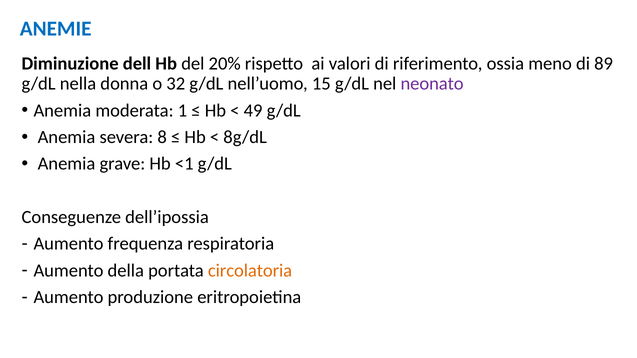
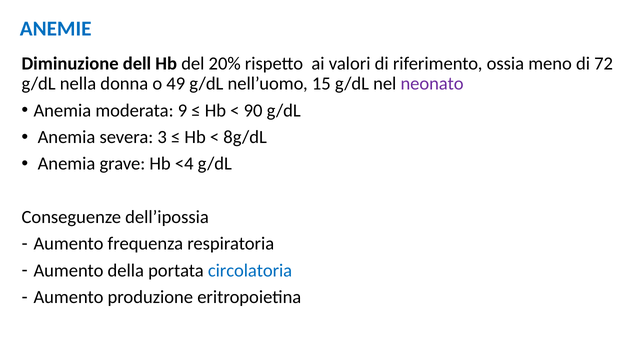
89: 89 -> 72
32: 32 -> 49
1: 1 -> 9
49: 49 -> 90
8: 8 -> 3
<1: <1 -> <4
circolatoria colour: orange -> blue
